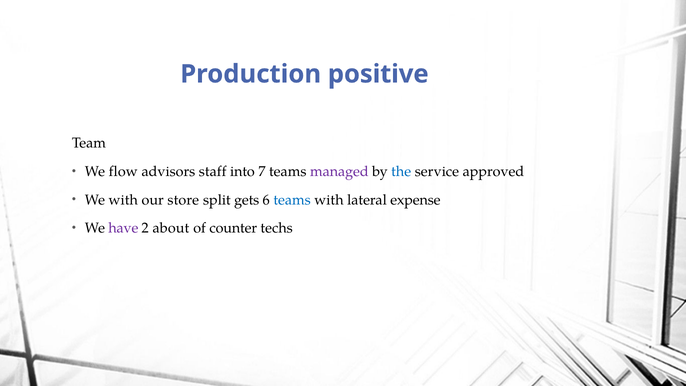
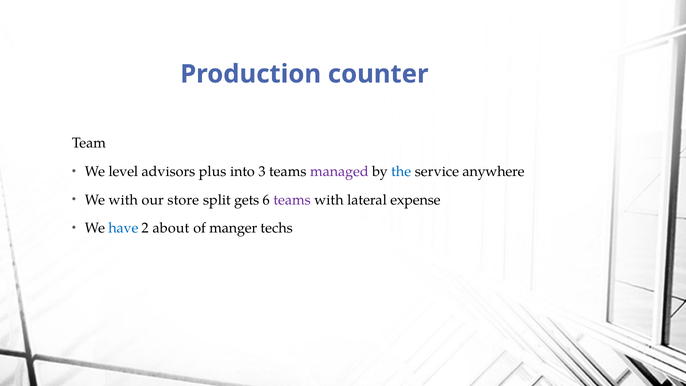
positive: positive -> counter
flow: flow -> level
staff: staff -> plus
7: 7 -> 3
approved: approved -> anywhere
teams at (292, 200) colour: blue -> purple
have colour: purple -> blue
counter: counter -> manger
